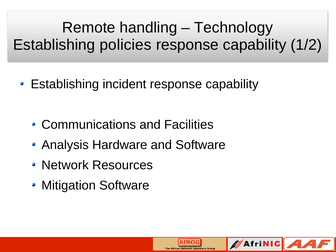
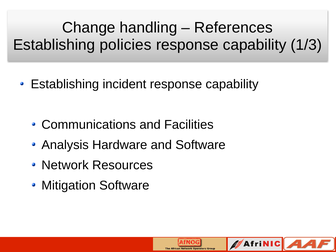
Remote: Remote -> Change
Technology: Technology -> References
1/2: 1/2 -> 1/3
